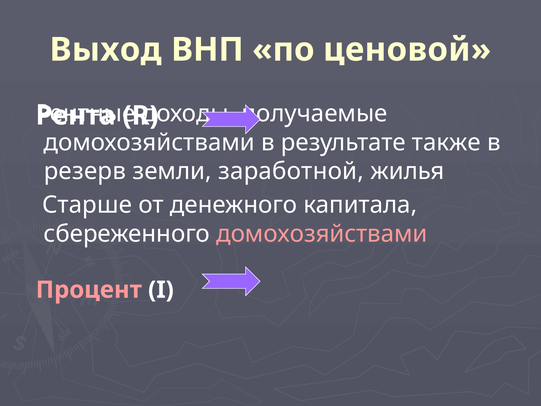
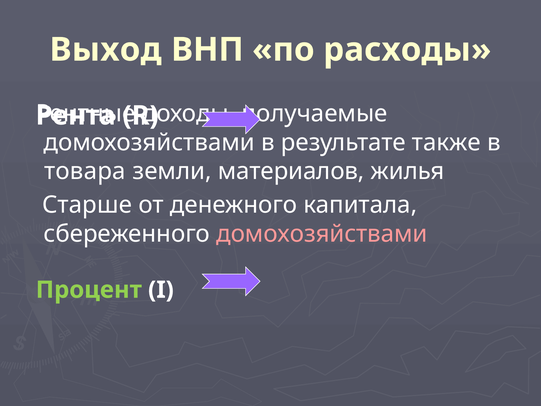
ценовой: ценовой -> расходы
резерв: резерв -> товара
заработной: заработной -> материалов
Процент colour: pink -> light green
